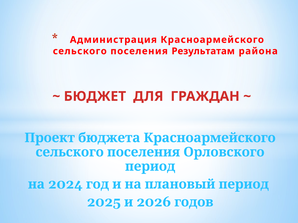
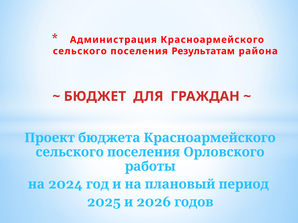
период at (150, 167): период -> работы
